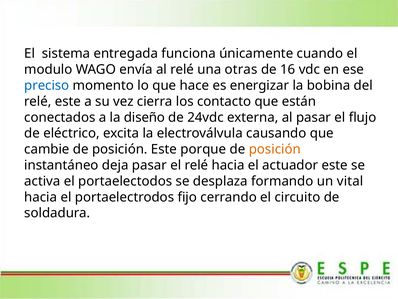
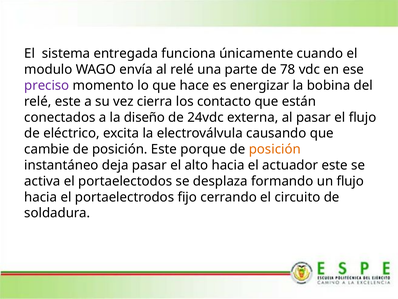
otras: otras -> parte
16: 16 -> 78
preciso colour: blue -> purple
el relé: relé -> alto
un vital: vital -> flujo
